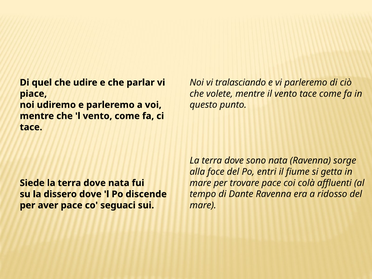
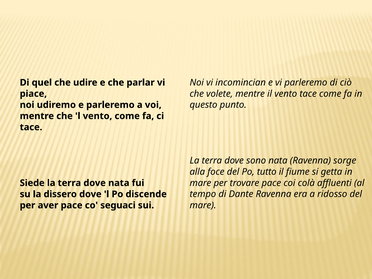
tralasciando: tralasciando -> incomincian
entri: entri -> tutto
